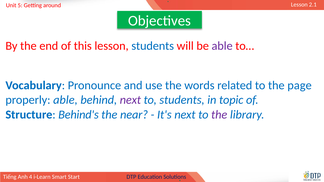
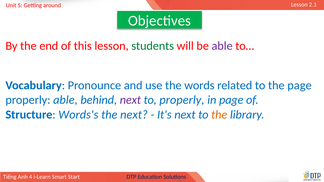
students at (153, 46) colour: blue -> green
to students: students -> properly
in topic: topic -> page
Behind's: Behind's -> Words's
the near: near -> next
the at (219, 115) colour: purple -> orange
